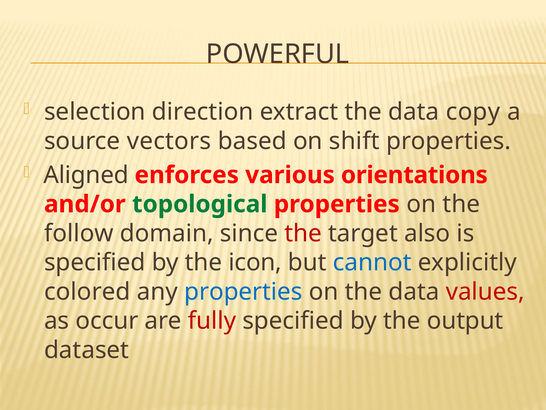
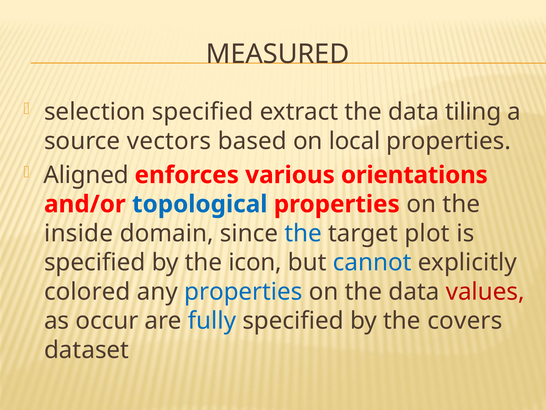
POWERFUL: POWERFUL -> MEASURED
selection direction: direction -> specified
copy: copy -> tiling
shift: shift -> local
topological colour: green -> blue
follow: follow -> inside
the at (303, 233) colour: red -> blue
also: also -> plot
fully colour: red -> blue
output: output -> covers
